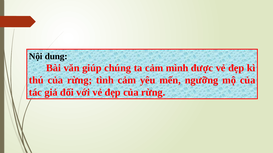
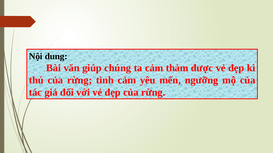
mình: mình -> thảm
